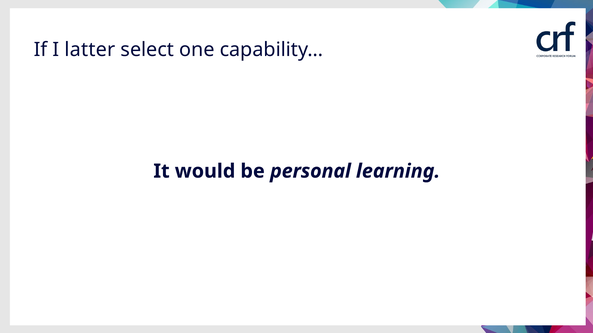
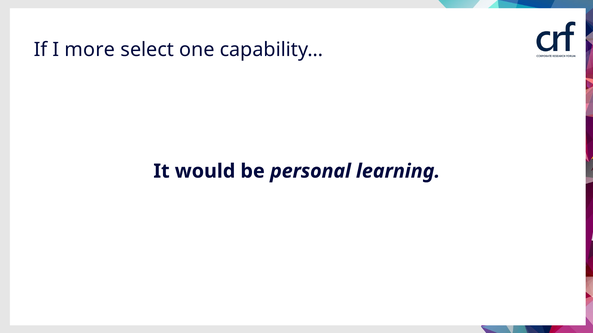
latter: latter -> more
